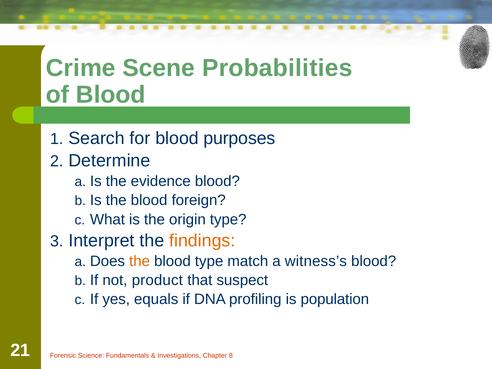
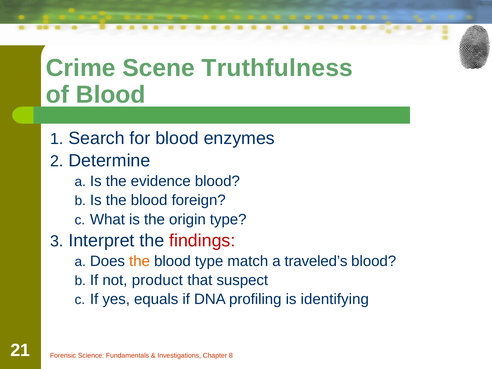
Probabilities: Probabilities -> Truthfulness
purposes: purposes -> enzymes
findings colour: orange -> red
witness’s: witness’s -> traveled’s
population: population -> identifying
